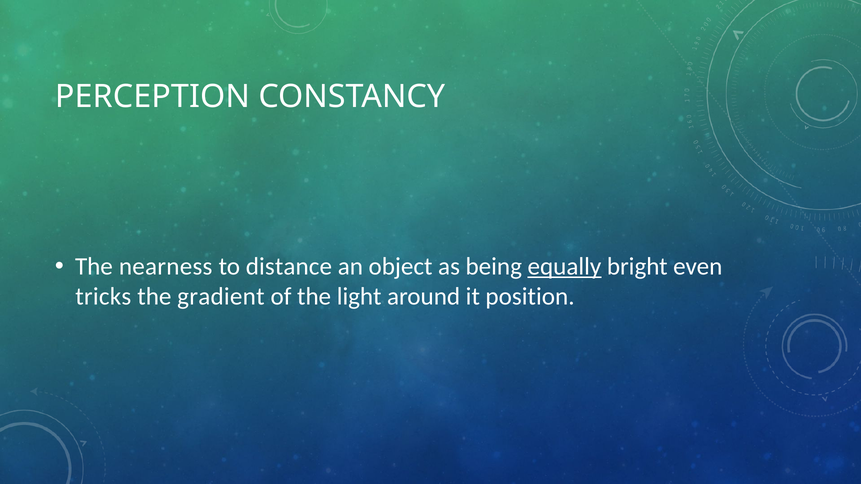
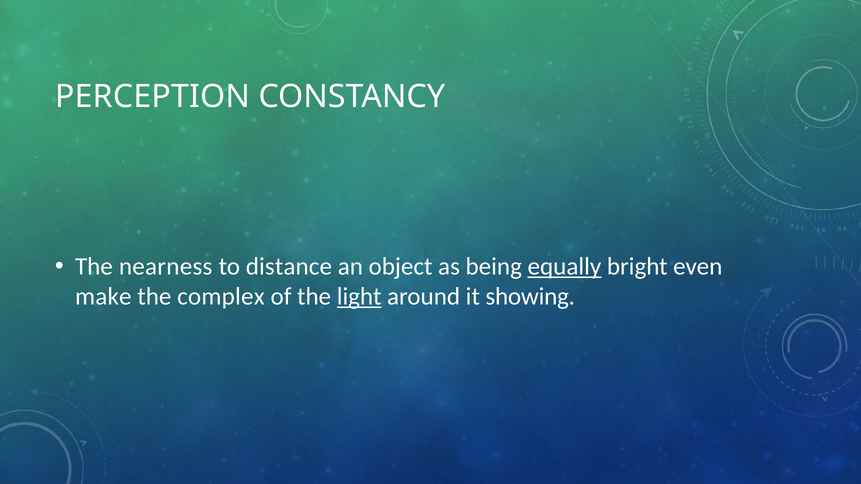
tricks: tricks -> make
gradient: gradient -> complex
light underline: none -> present
position: position -> showing
